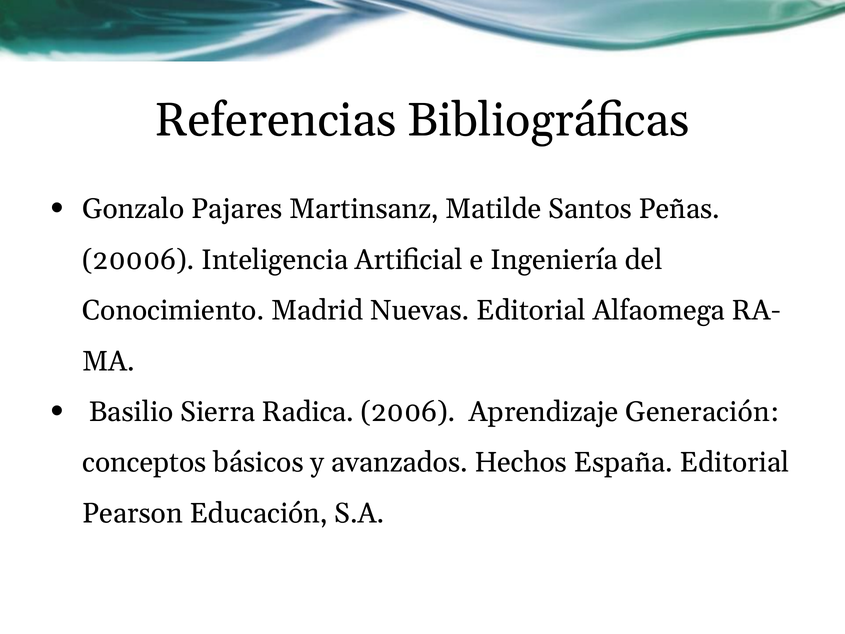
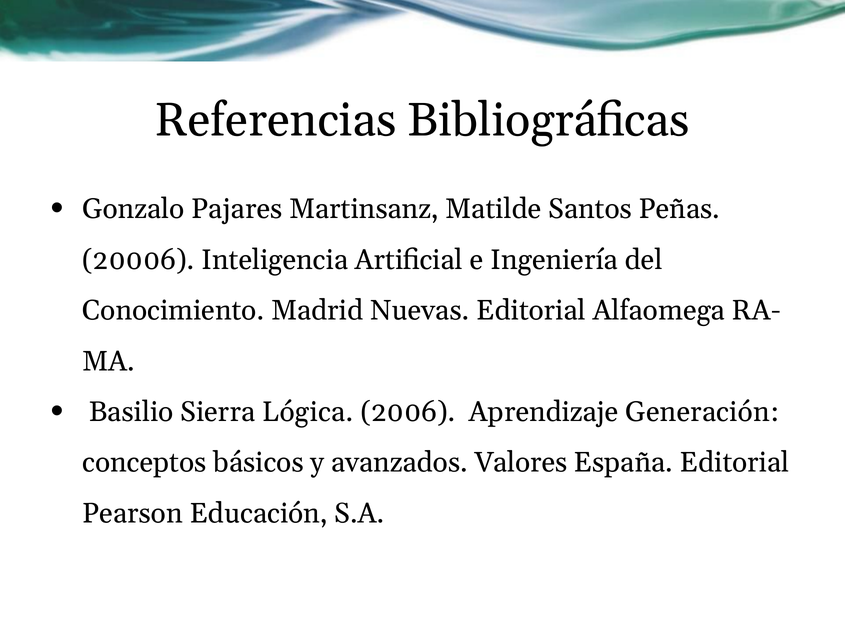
Radica: Radica -> Lógica
Hechos: Hechos -> Valores
